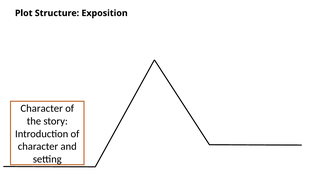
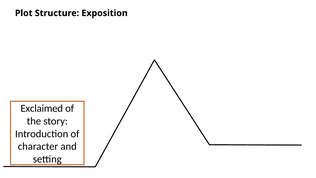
Character at (42, 108): Character -> Exclaimed
